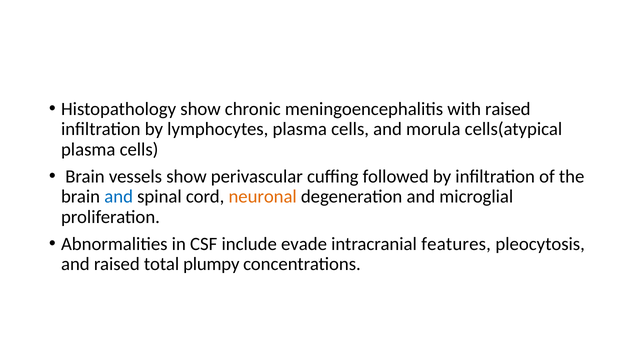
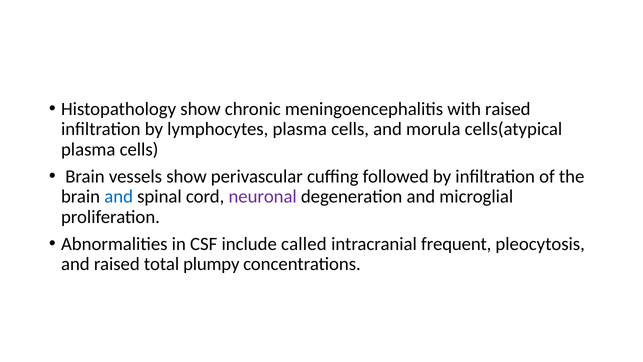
neuronal colour: orange -> purple
evade: evade -> called
features: features -> frequent
